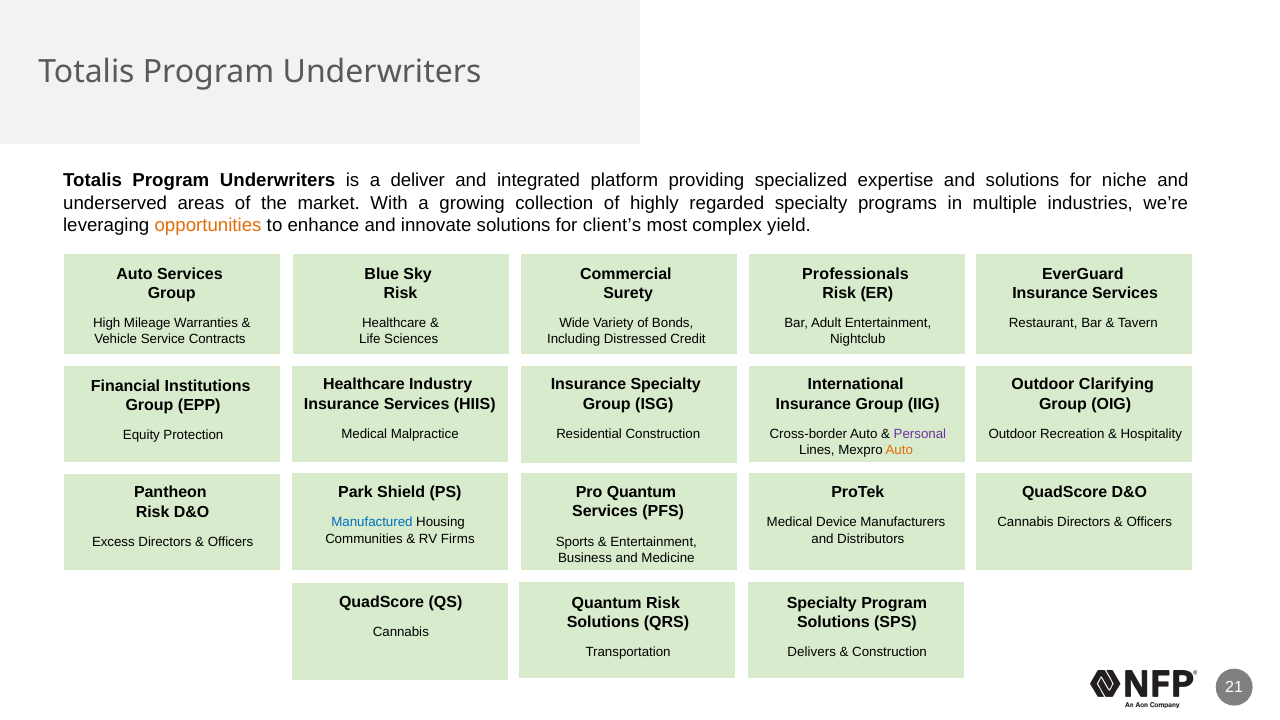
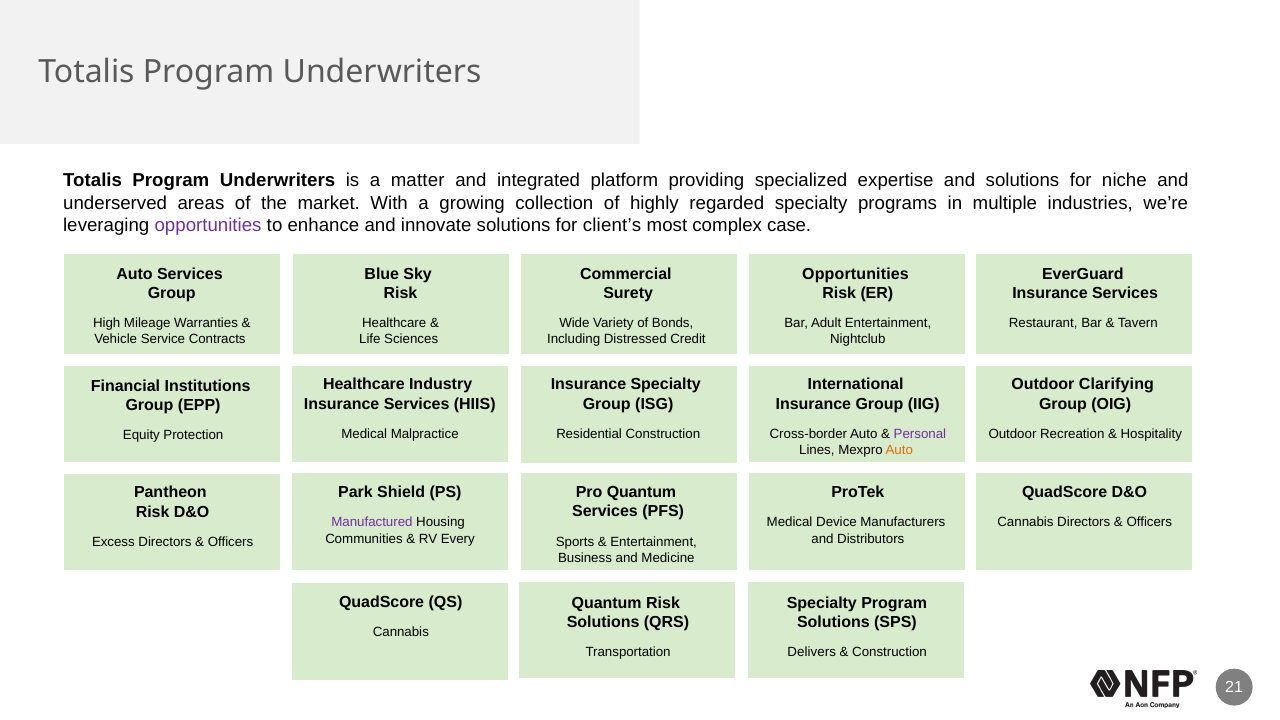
deliver: deliver -> matter
opportunities at (208, 226) colour: orange -> purple
yield: yield -> case
Professionals at (855, 274): Professionals -> Opportunities
Manufactured colour: blue -> purple
Firms: Firms -> Every
